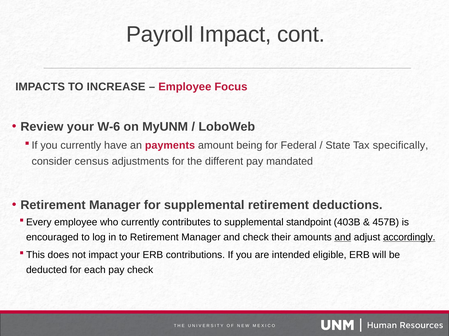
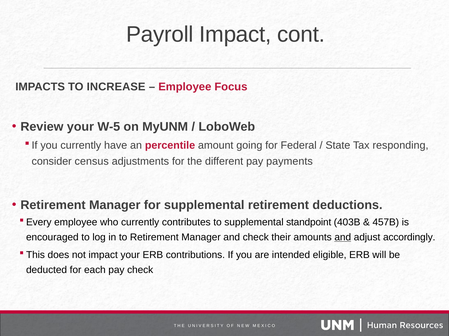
W-6: W-6 -> W-5
payments: payments -> percentile
being: being -> going
specifically: specifically -> responding
mandated: mandated -> payments
accordingly underline: present -> none
